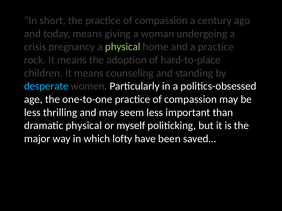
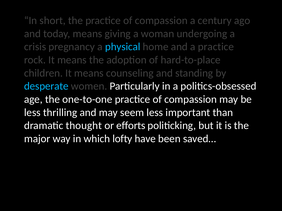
physical at (123, 47) colour: light green -> light blue
dramatic physical: physical -> thought
or myself: myself -> efforts
